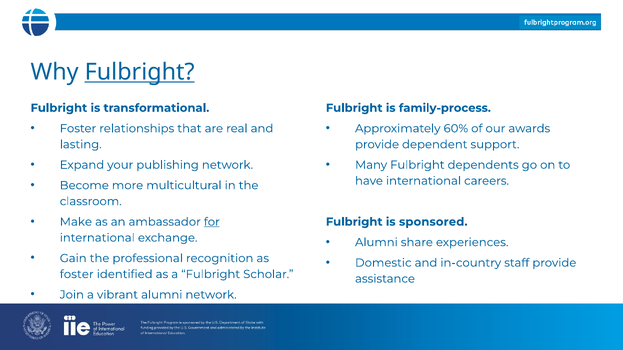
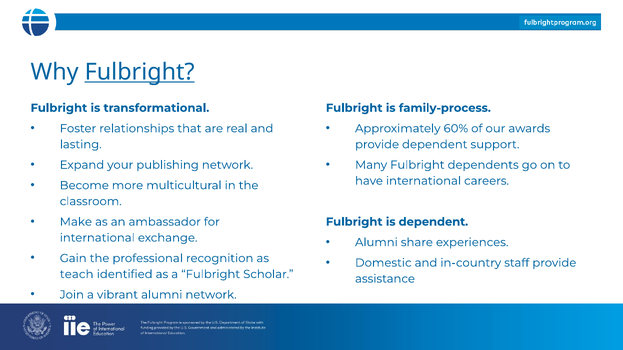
for underline: present -> none
is sponsored: sponsored -> dependent
foster at (77, 275): foster -> teach
